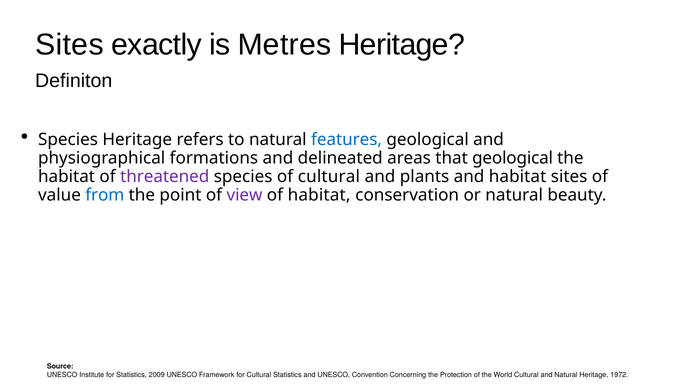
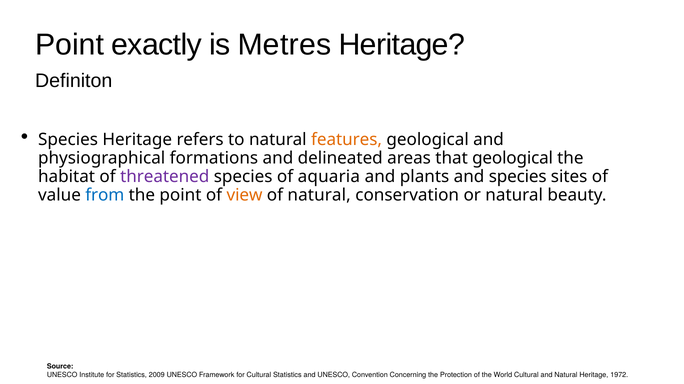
Sites at (70, 45): Sites -> Point
features colour: blue -> orange
of cultural: cultural -> aquaria
and habitat: habitat -> species
view colour: purple -> orange
of habitat: habitat -> natural
